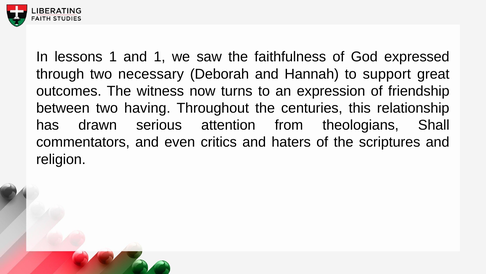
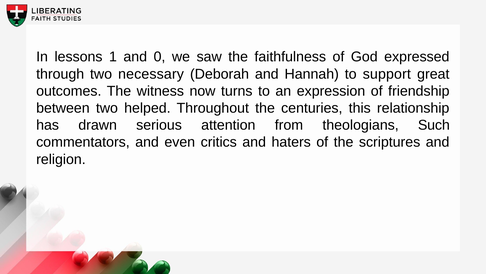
and 1: 1 -> 0
having: having -> helped
Shall: Shall -> Such
